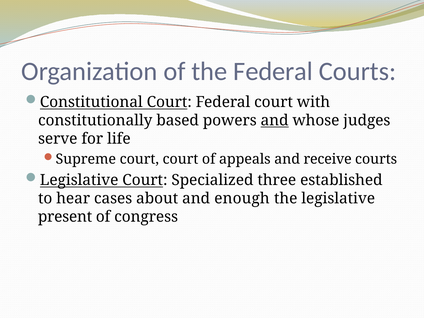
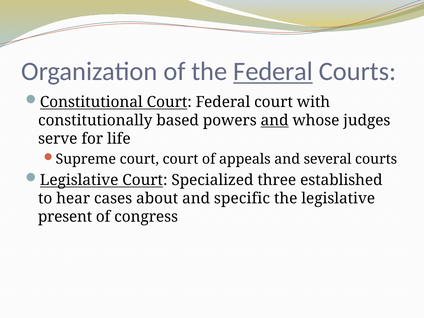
Federal at (273, 72) underline: none -> present
receive: receive -> several
enough: enough -> specific
